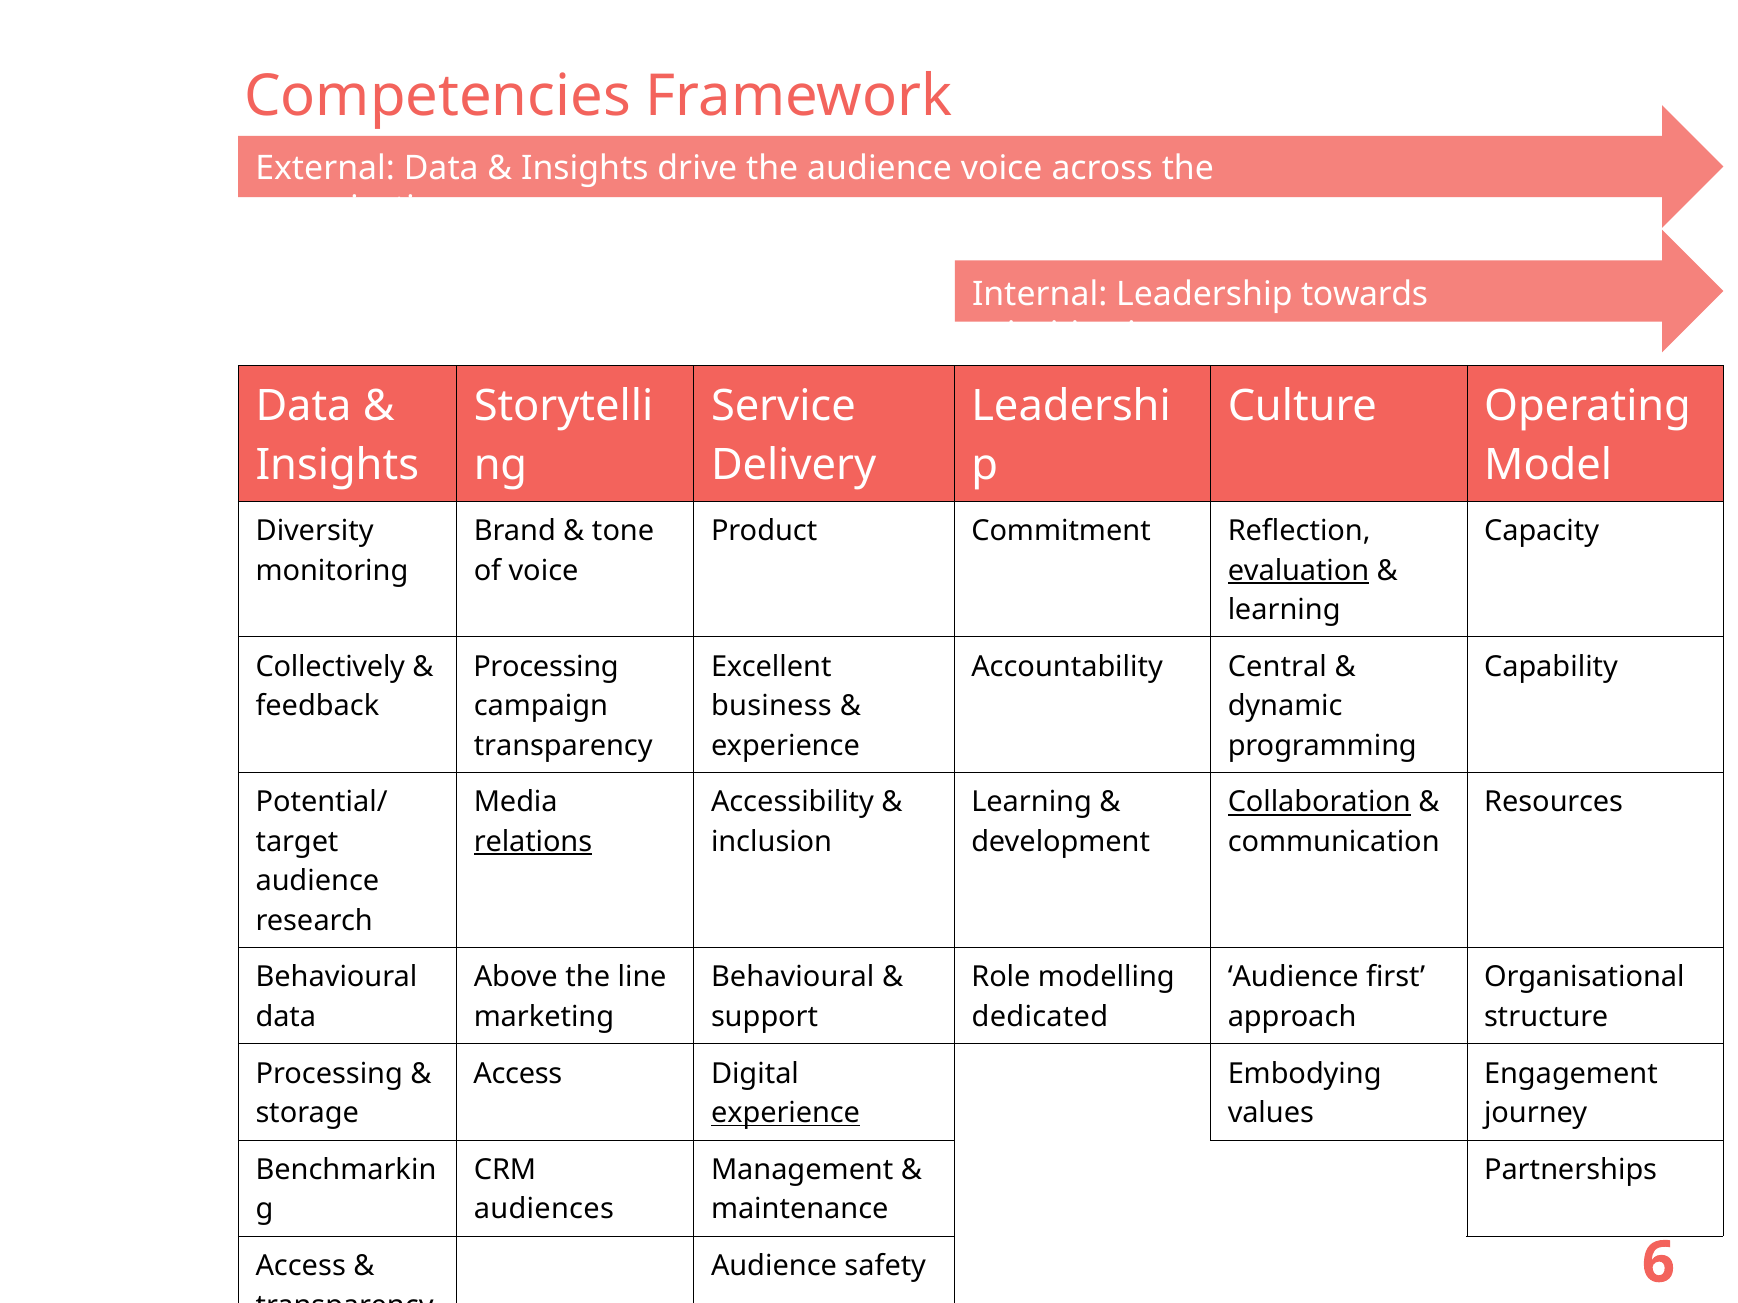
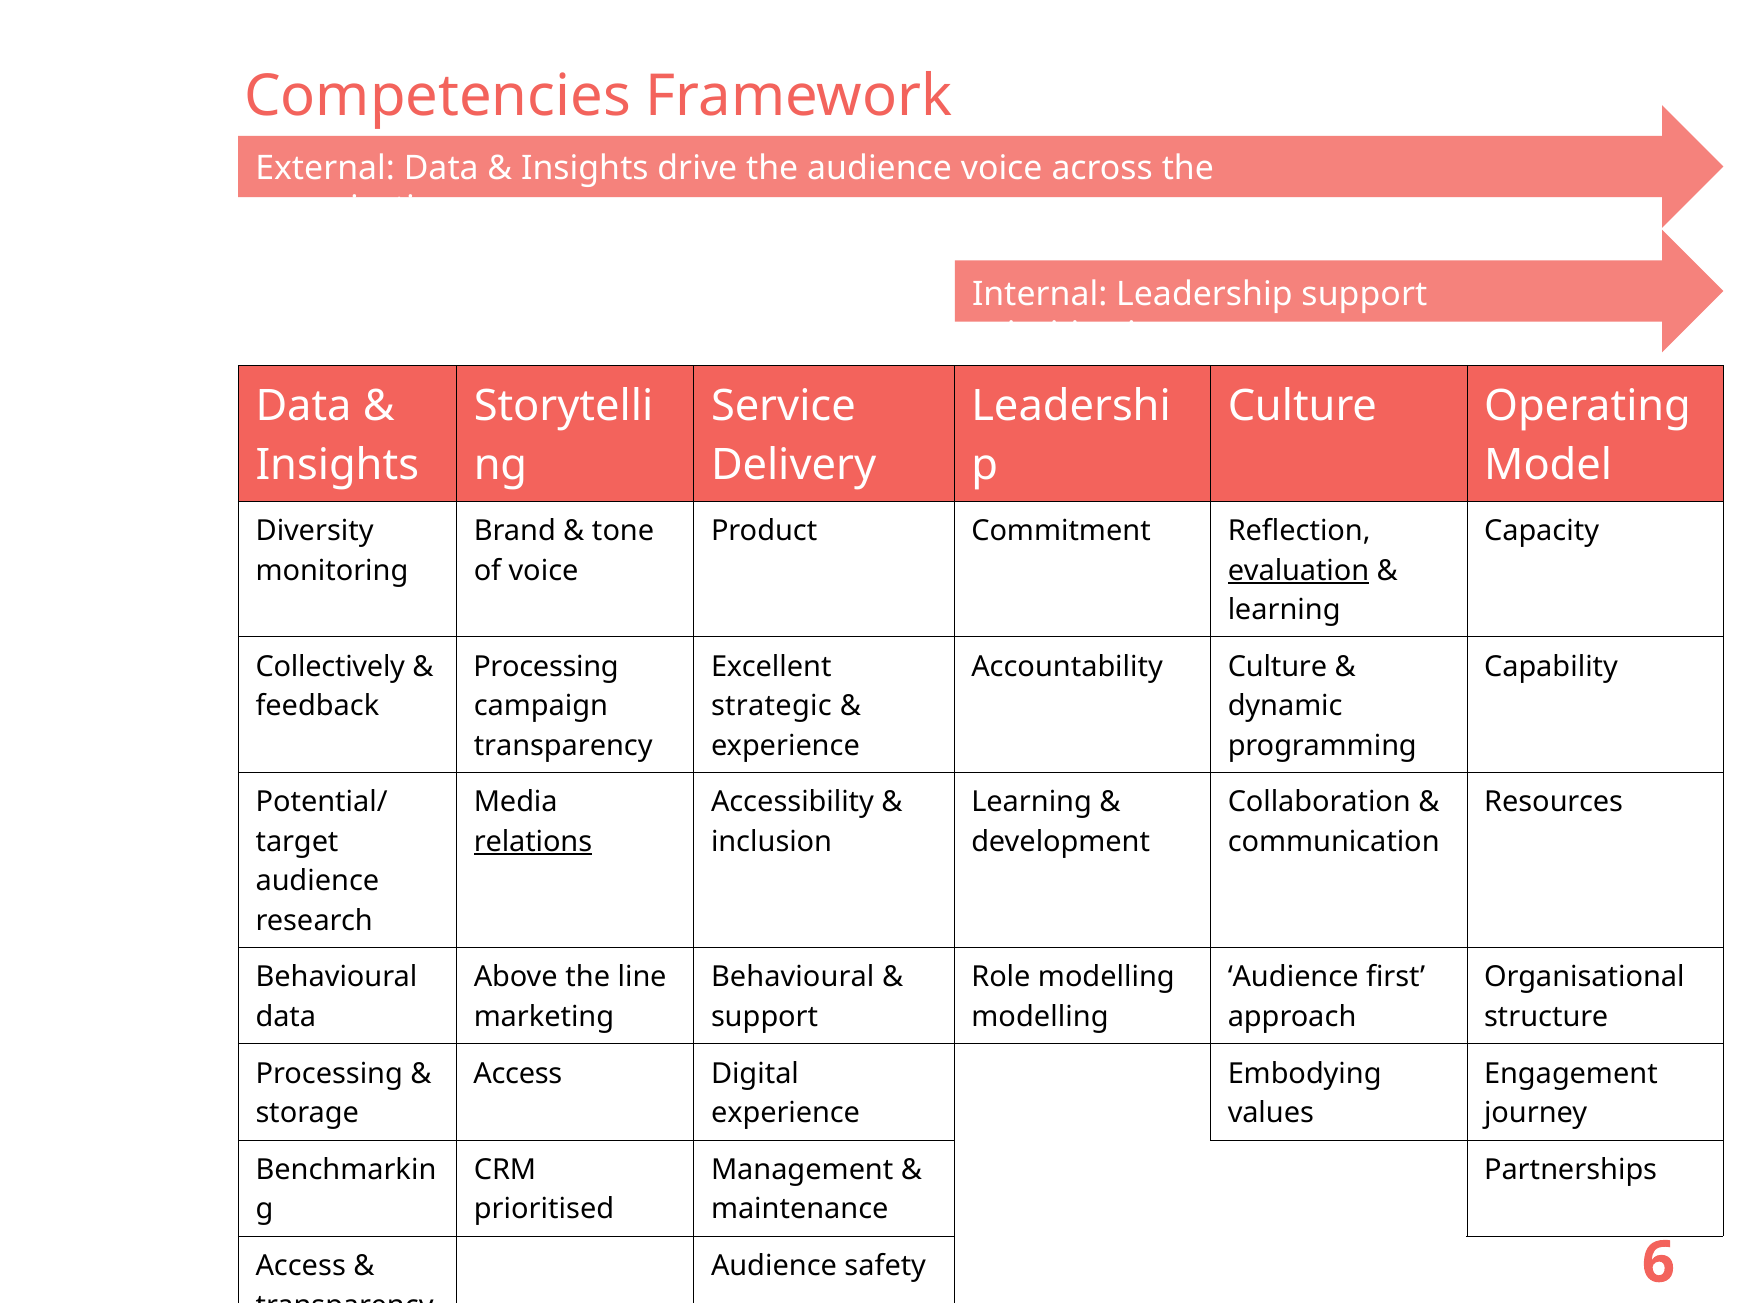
Leadership towards: towards -> support
Accountability Central: Central -> Culture
business: business -> strategic
Collaboration underline: present -> none
dedicated at (1040, 1017): dedicated -> modelling
experience at (786, 1114) underline: present -> none
audiences: audiences -> prioritised
